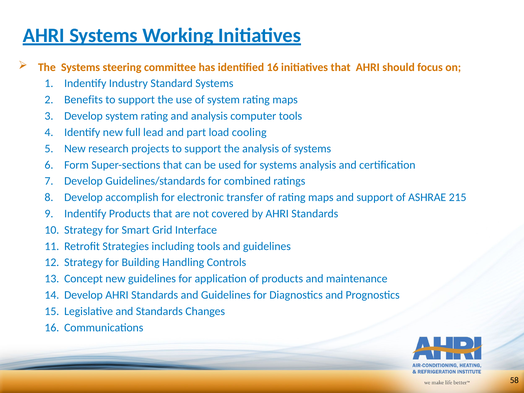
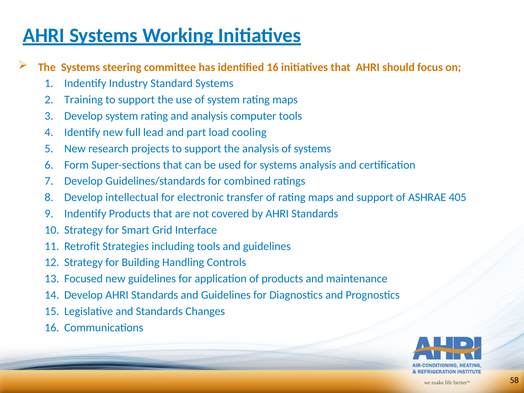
Benefits: Benefits -> Training
accomplish: accomplish -> intellectual
215: 215 -> 405
Concept: Concept -> Focused
